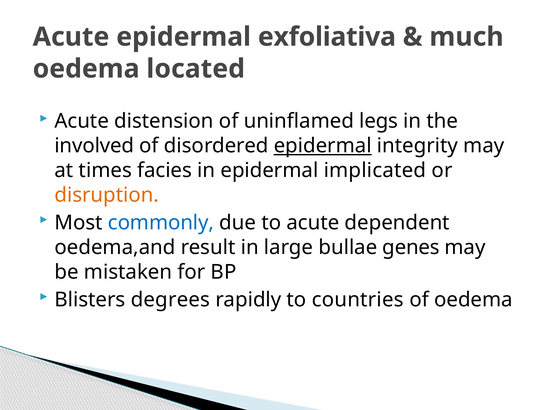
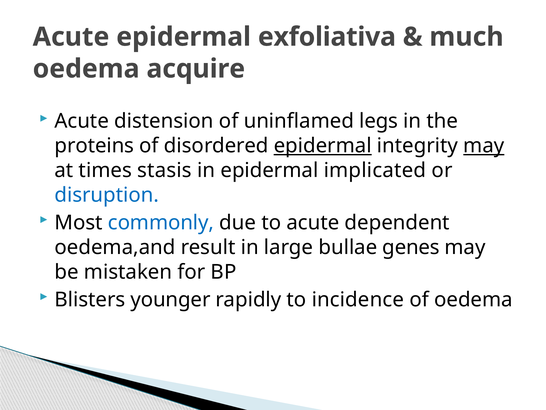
located: located -> acquire
involved: involved -> proteins
may at (484, 146) underline: none -> present
facies: facies -> stasis
disruption colour: orange -> blue
degrees: degrees -> younger
countries: countries -> incidence
